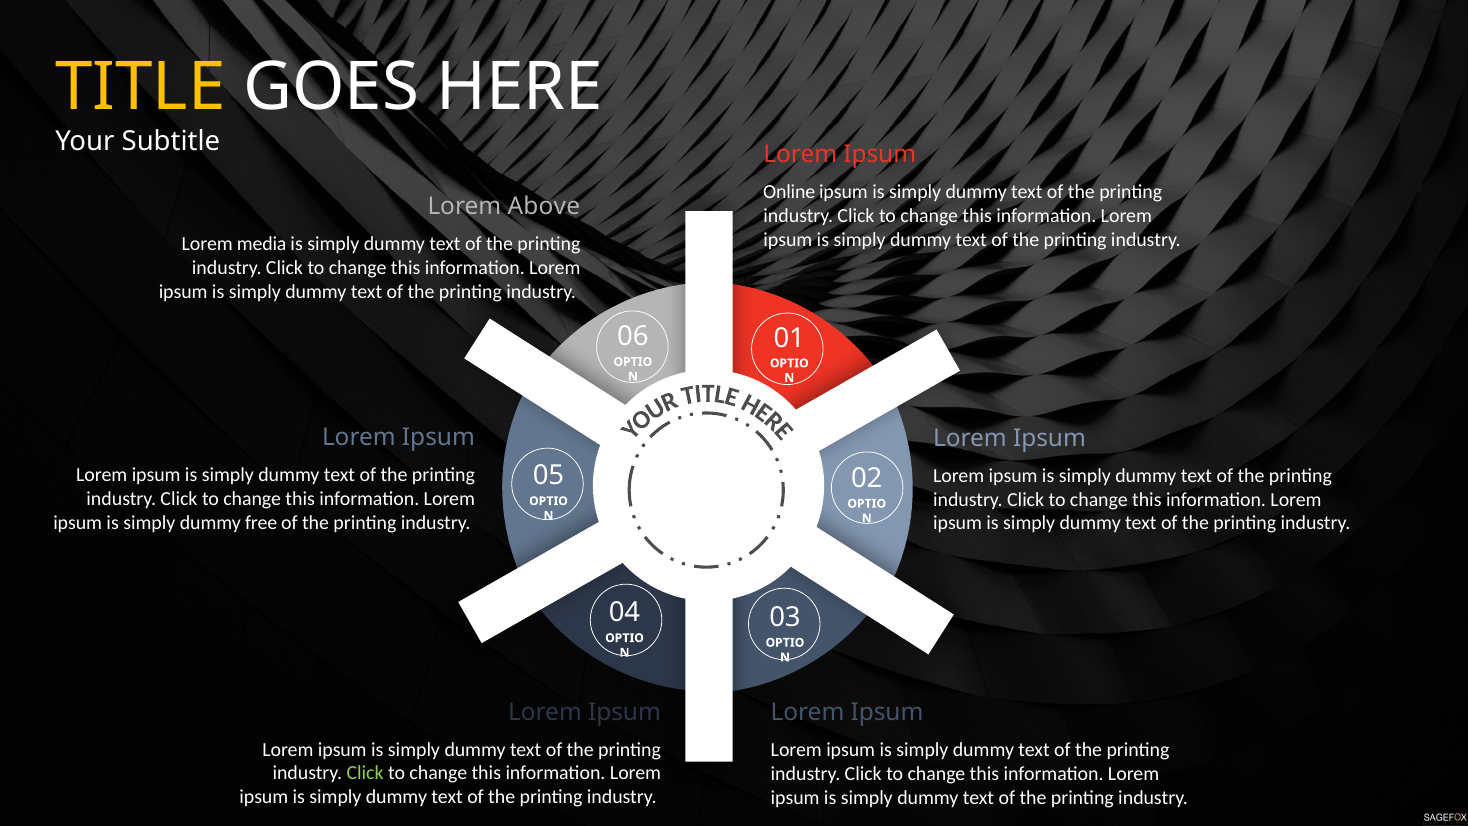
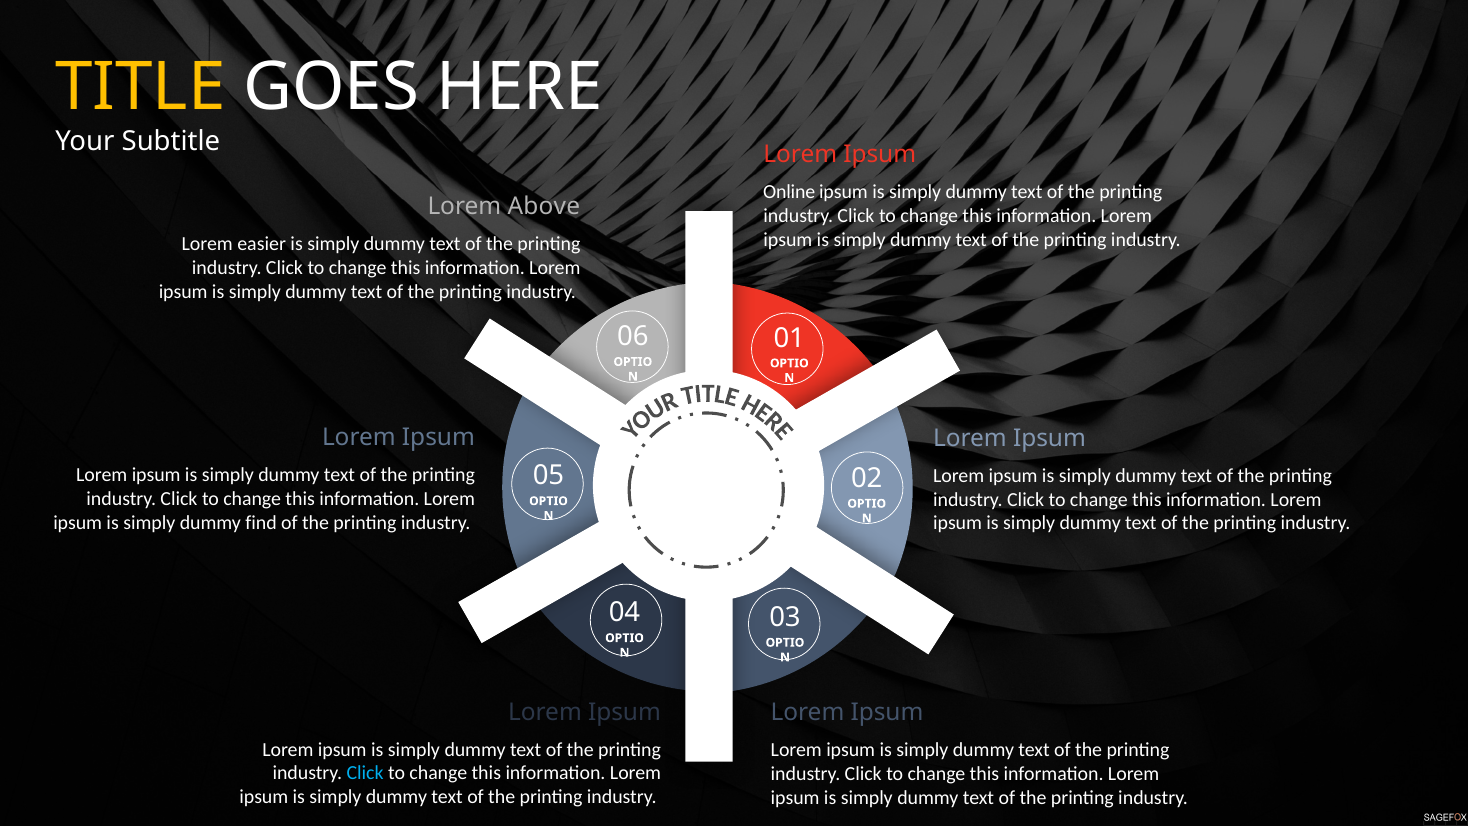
media: media -> easier
free: free -> find
Click at (365, 773) colour: light green -> light blue
